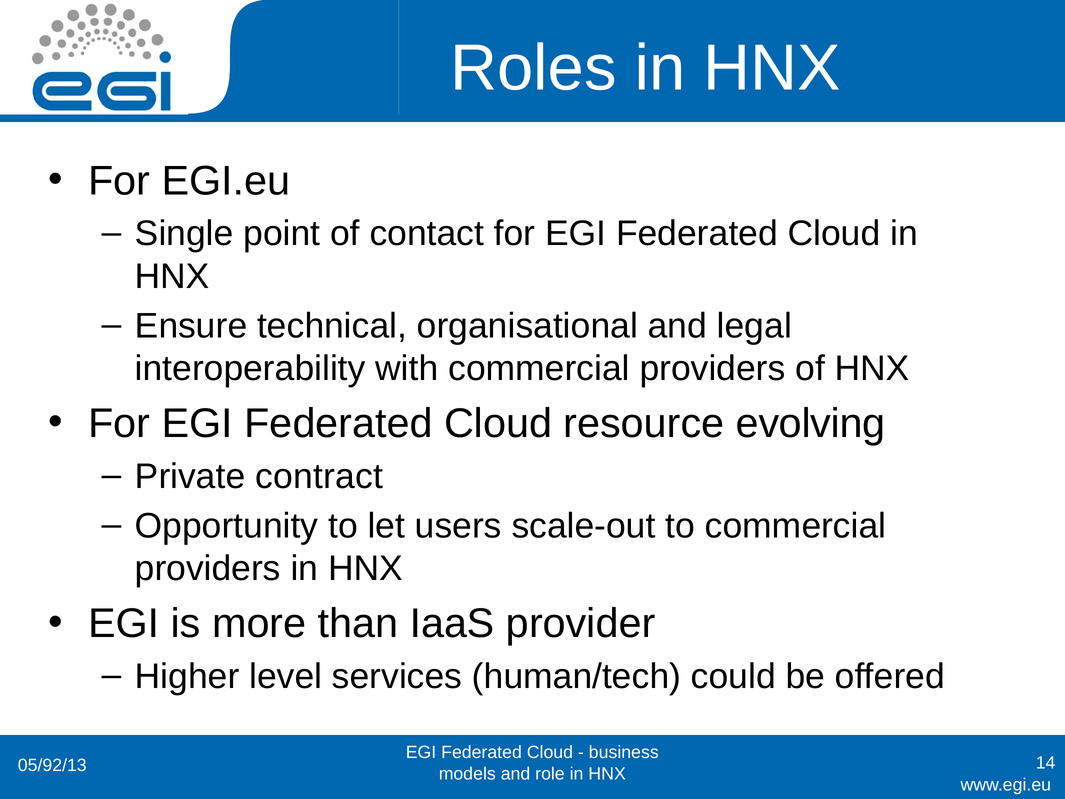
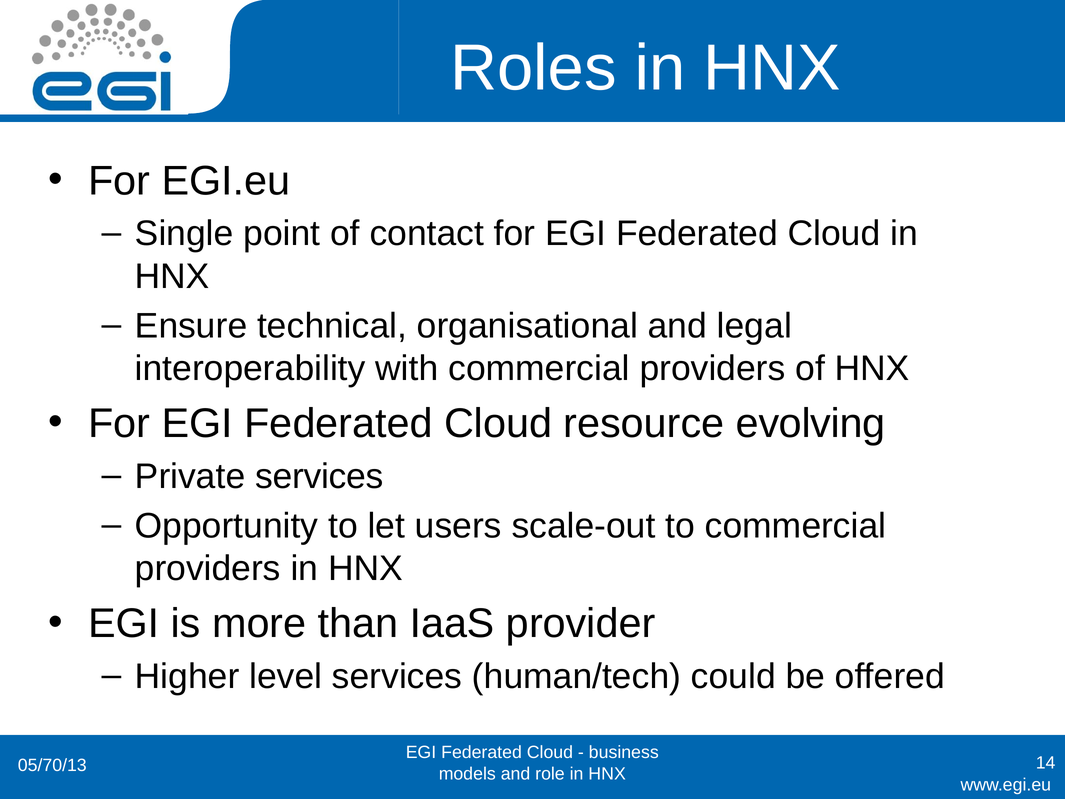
Private contract: contract -> services
05/92/13: 05/92/13 -> 05/70/13
